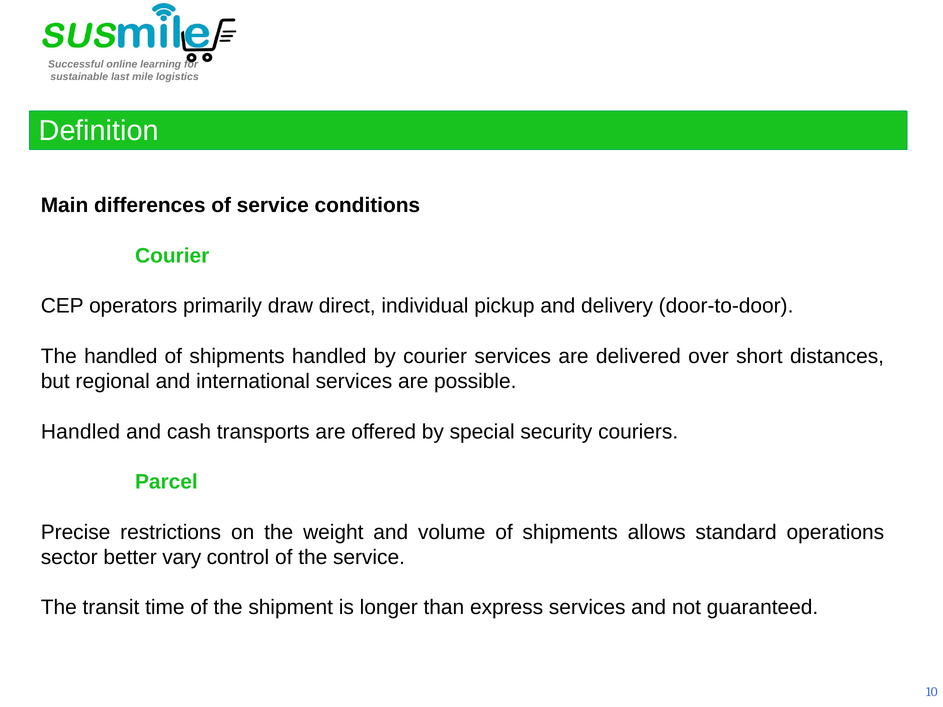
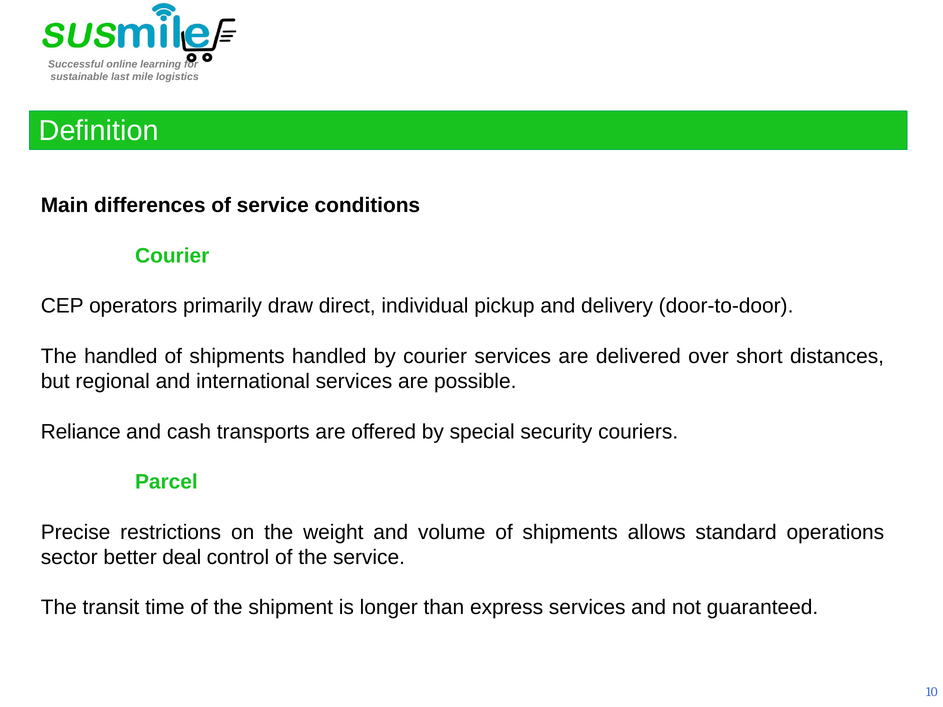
Handled at (81, 432): Handled -> Reliance
vary: vary -> deal
